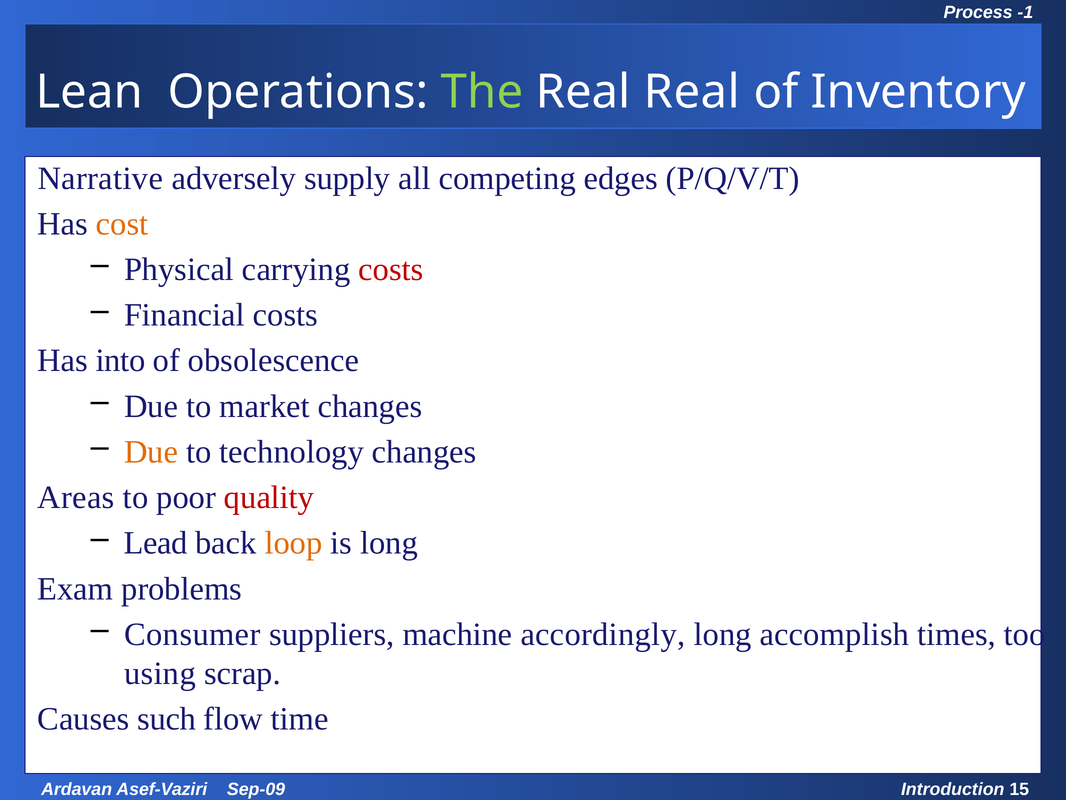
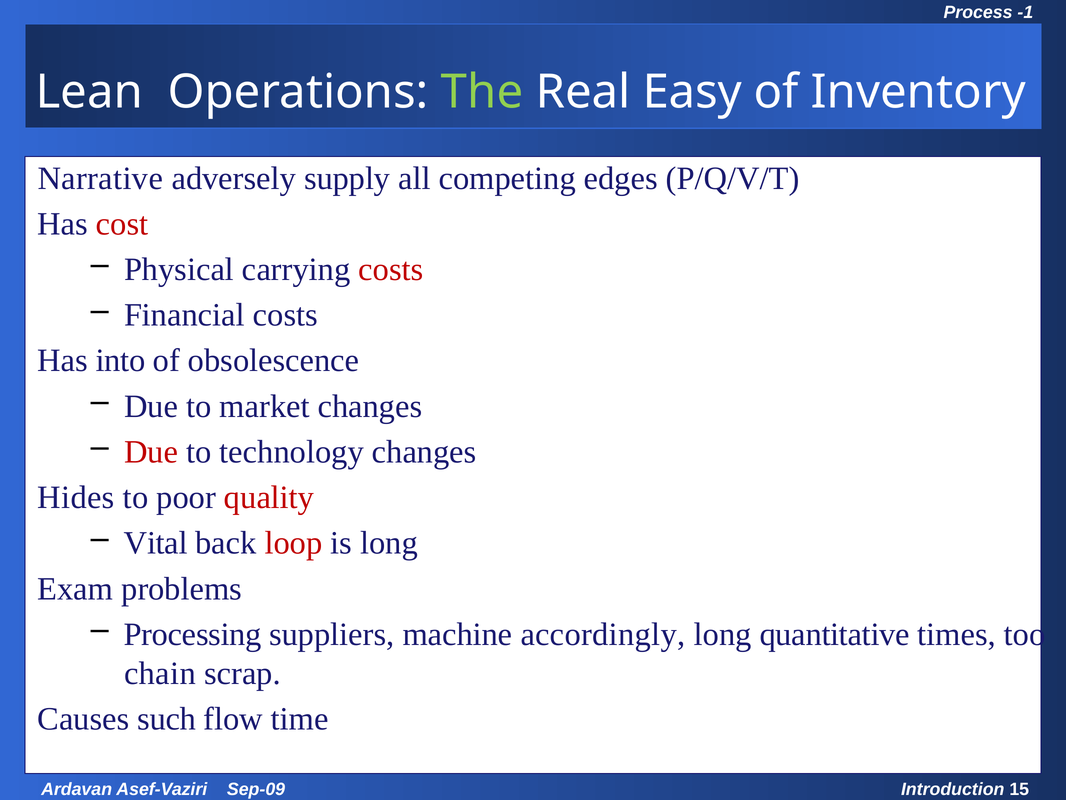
Real Real: Real -> Easy
cost colour: orange -> red
Due at (151, 452) colour: orange -> red
Areas: Areas -> Hides
Lead: Lead -> Vital
loop colour: orange -> red
Consumer: Consumer -> Processing
accomplish: accomplish -> quantitative
using: using -> chain
